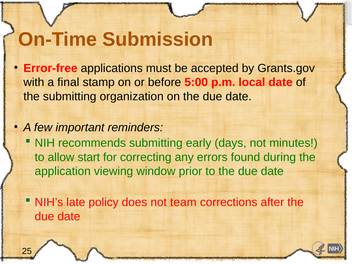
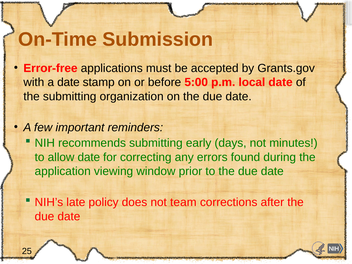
a final: final -> date
allow start: start -> date
